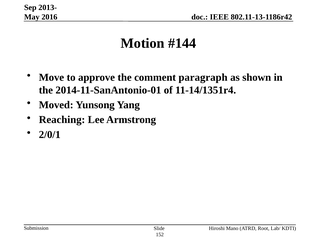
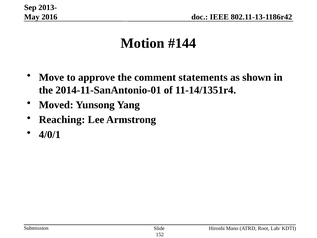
paragraph: paragraph -> statements
2/0/1: 2/0/1 -> 4/0/1
